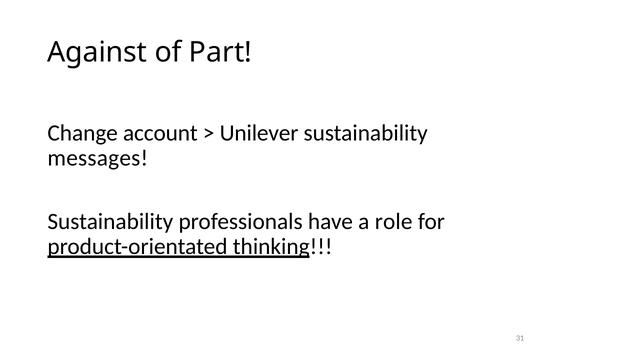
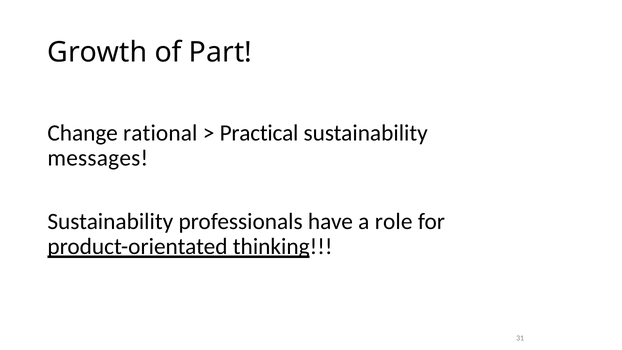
Against: Against -> Growth
account: account -> rational
Unilever: Unilever -> Practical
